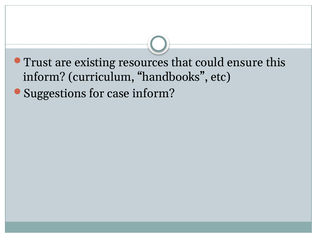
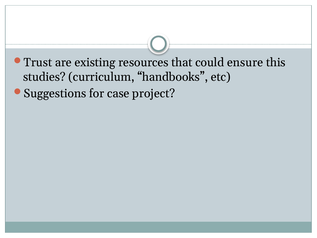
inform at (44, 77): inform -> studies
case inform: inform -> project
